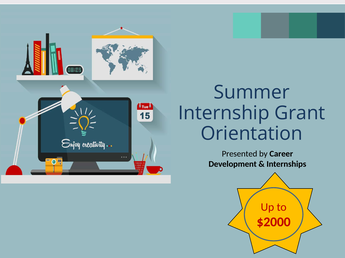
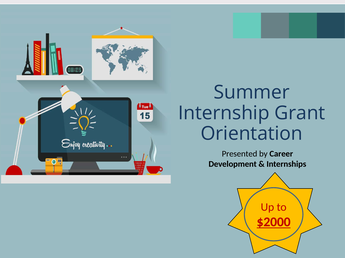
$2000 underline: none -> present
